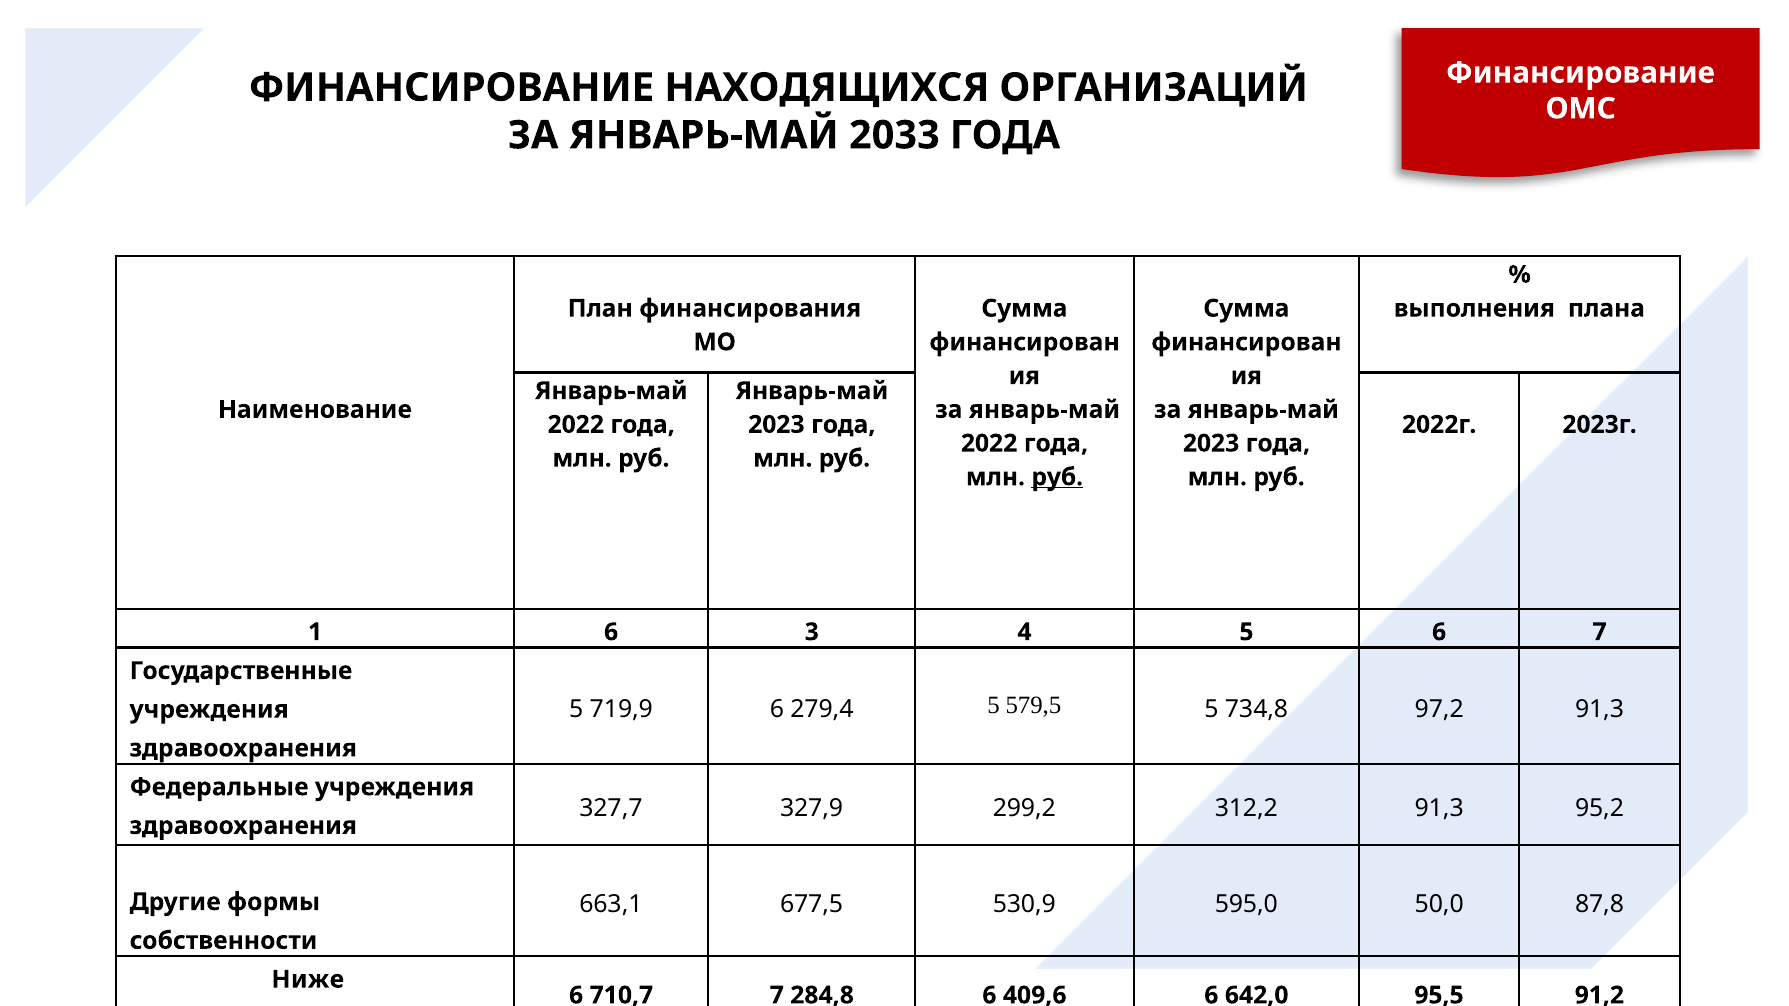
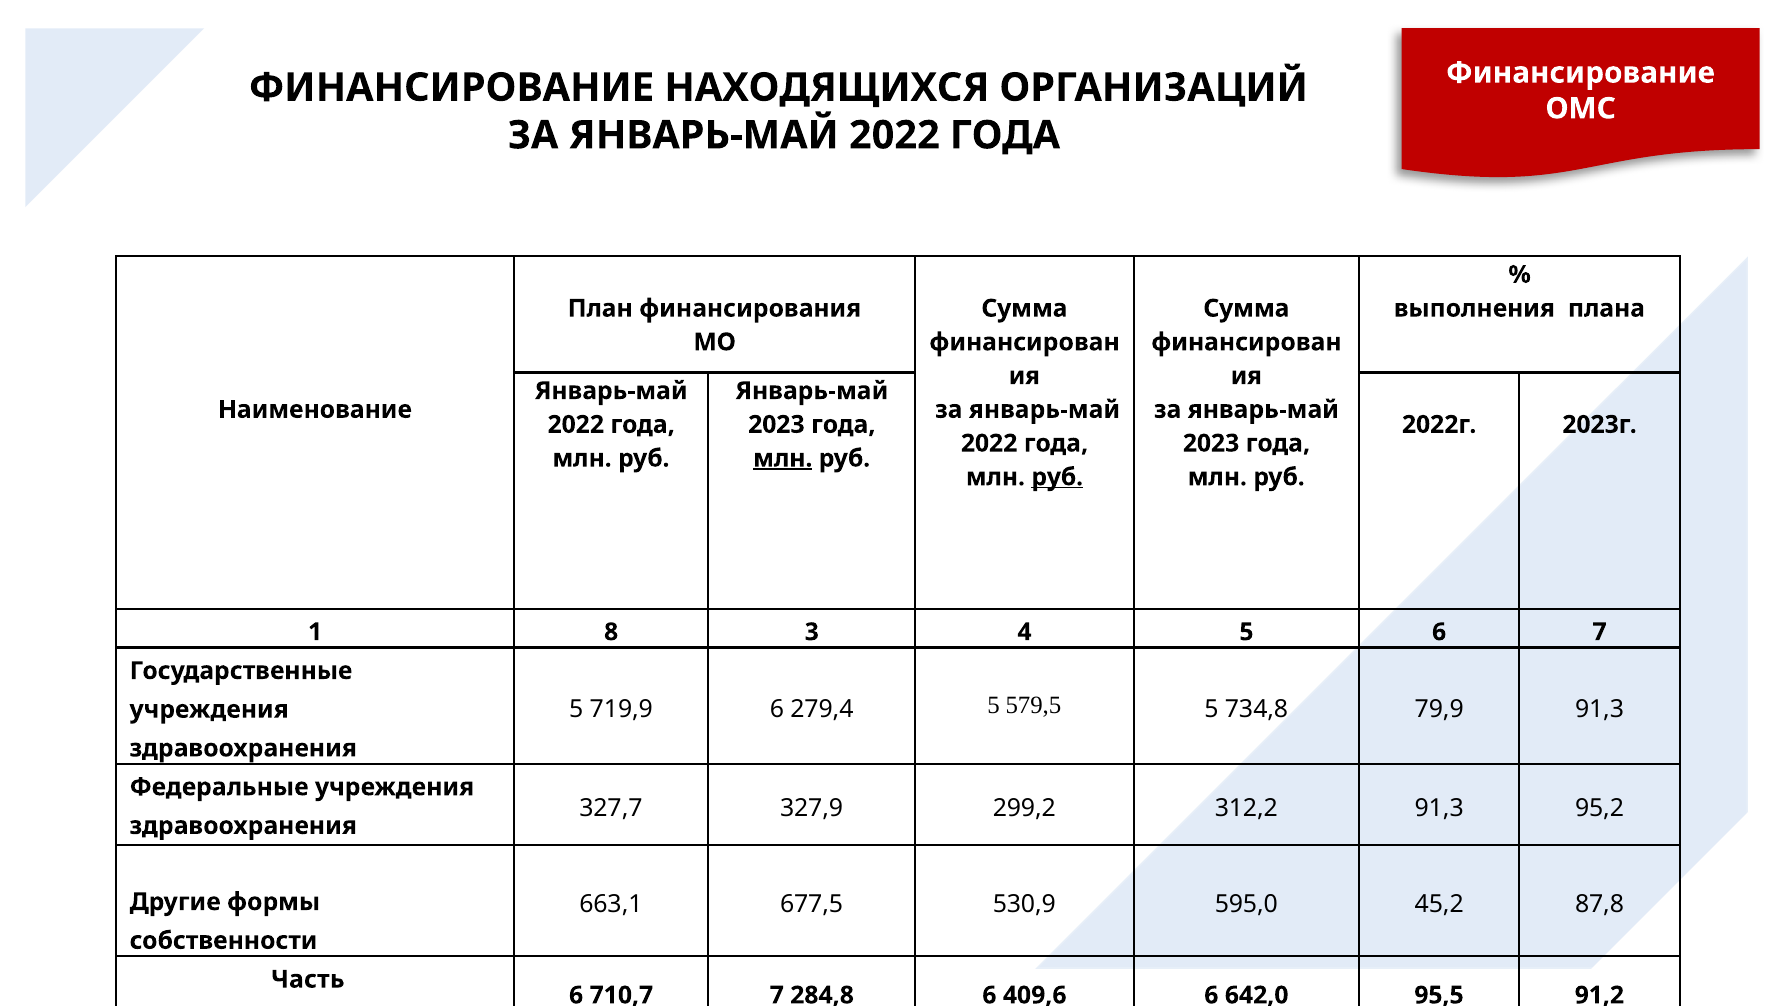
2033 at (894, 135): 2033 -> 2022
млн at (783, 458) underline: none -> present
1 6: 6 -> 8
97,2: 97,2 -> 79,9
50,0: 50,0 -> 45,2
Ниже: Ниже -> Часть
